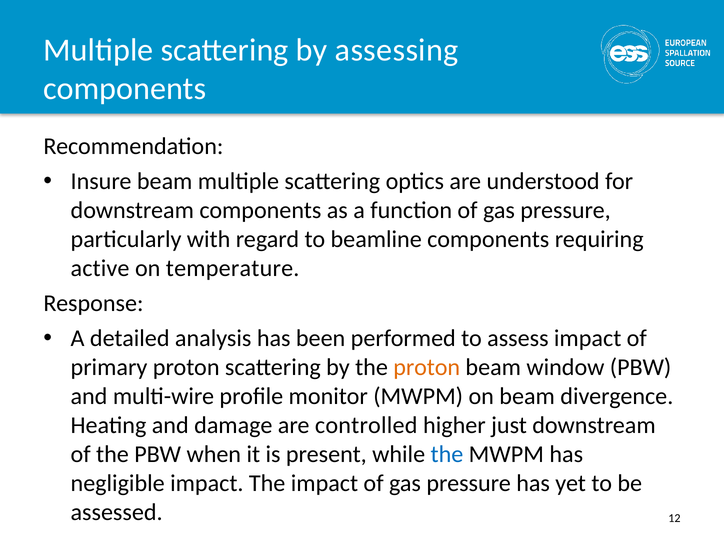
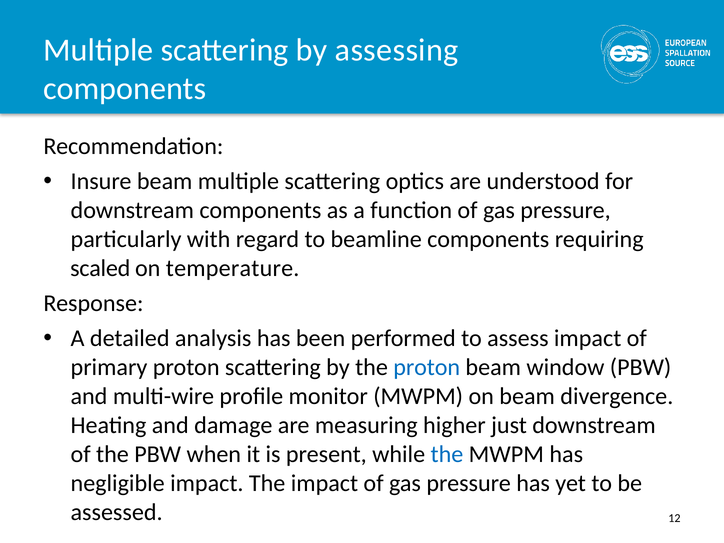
active: active -> scaled
proton at (427, 367) colour: orange -> blue
controlled: controlled -> measuring
